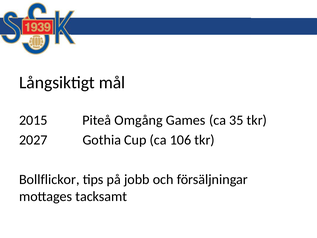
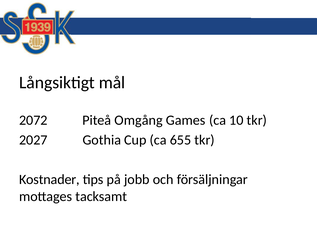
2015: 2015 -> 2072
35: 35 -> 10
106: 106 -> 655
Bollflickor: Bollflickor -> Kostnader
